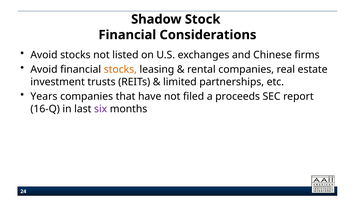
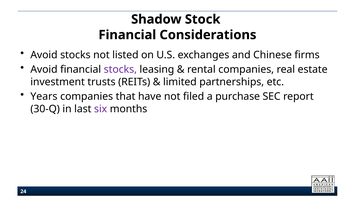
stocks at (120, 69) colour: orange -> purple
proceeds: proceeds -> purchase
16-Q: 16-Q -> 30-Q
